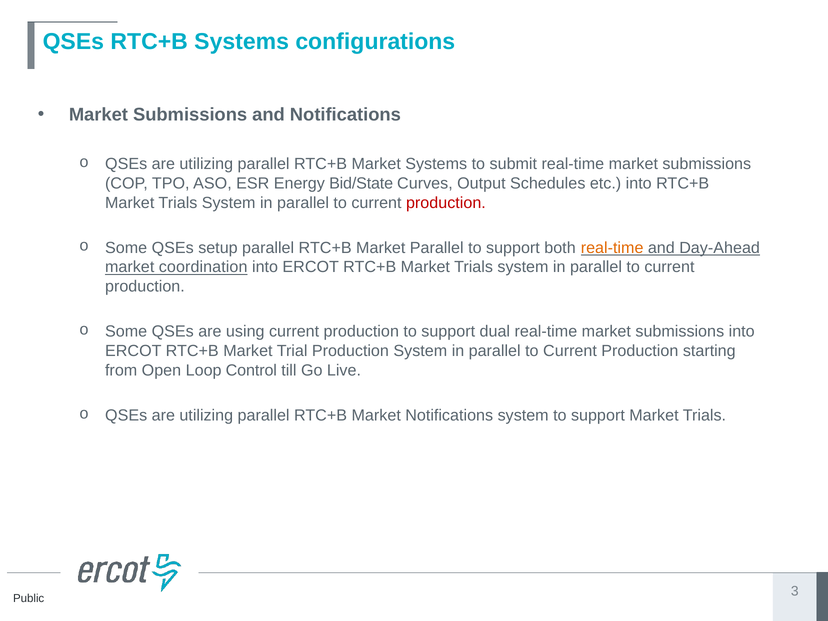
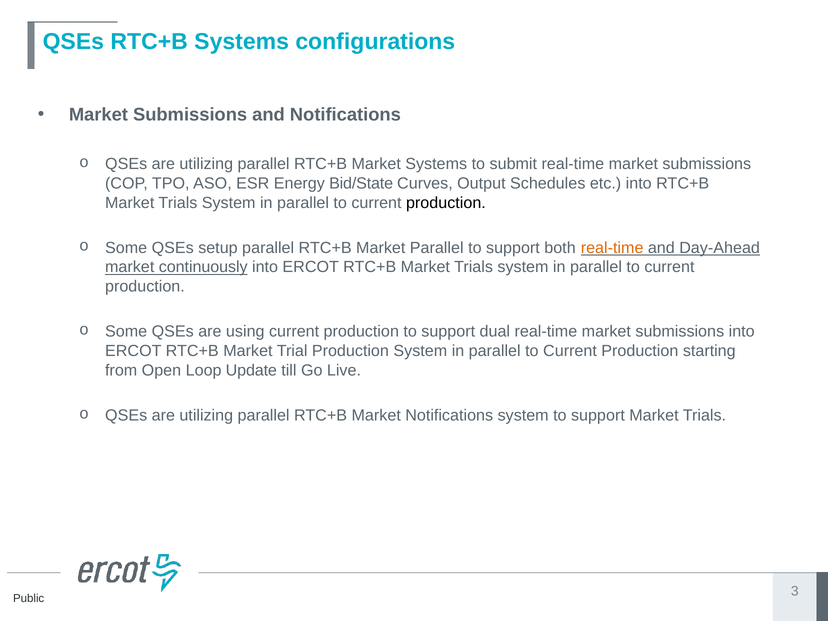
production at (446, 203) colour: red -> black
coordination: coordination -> continuously
Control: Control -> Update
